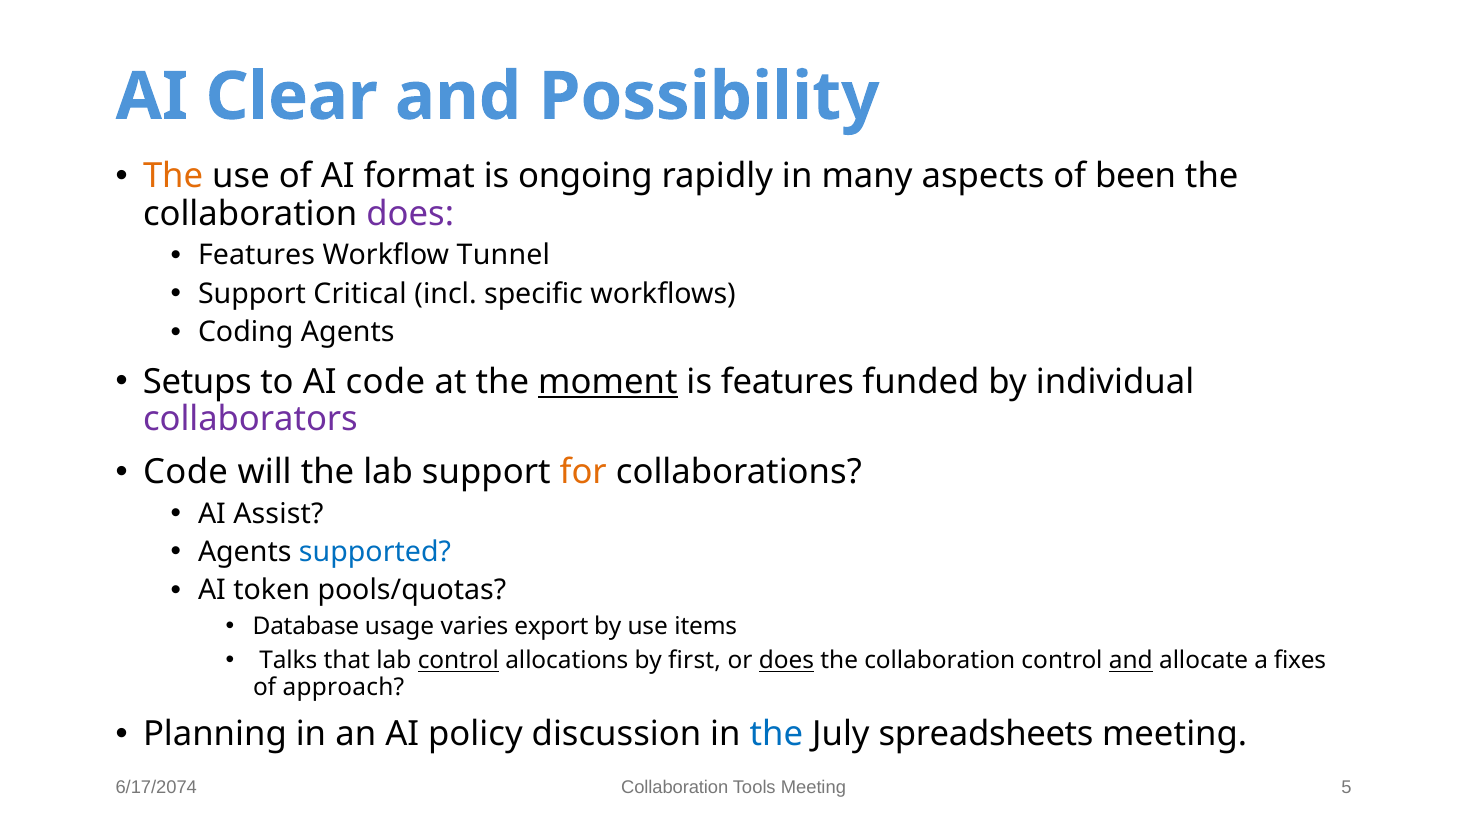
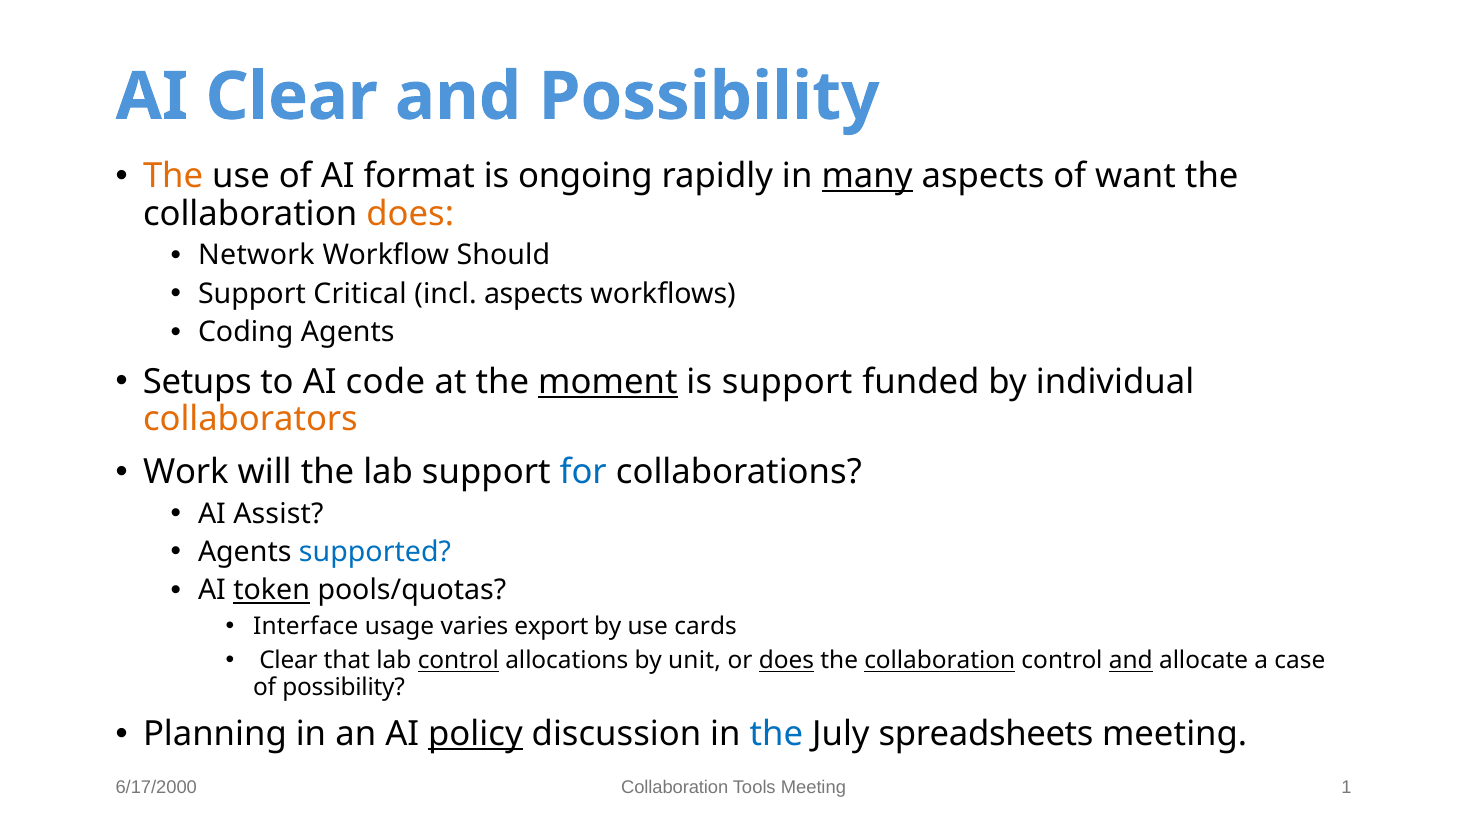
many underline: none -> present
been: been -> want
does at (410, 214) colour: purple -> orange
Features at (257, 256): Features -> Network
Tunnel: Tunnel -> Should
incl specific: specific -> aspects
is features: features -> support
collaborators colour: purple -> orange
Code at (186, 472): Code -> Work
for colour: orange -> blue
token underline: none -> present
Database: Database -> Interface
items: items -> cards
Talks at (288, 661): Talks -> Clear
first: first -> unit
collaboration at (940, 661) underline: none -> present
fixes: fixes -> case
of approach: approach -> possibility
policy underline: none -> present
6/17/2074: 6/17/2074 -> 6/17/2000
5: 5 -> 1
